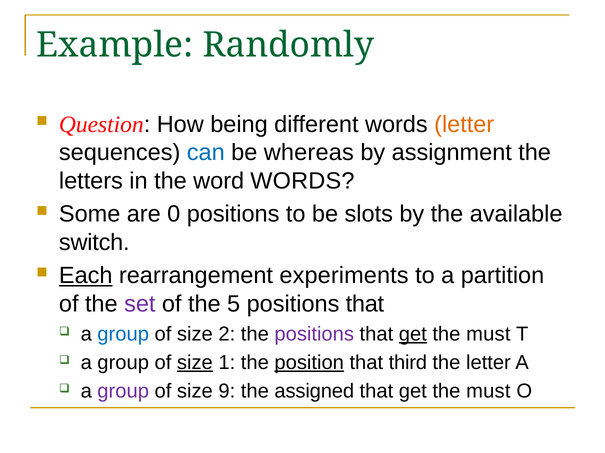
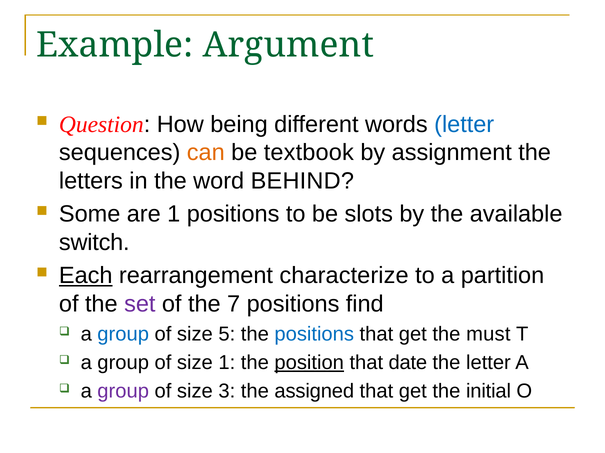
Randomly: Randomly -> Argument
letter at (464, 125) colour: orange -> blue
can colour: blue -> orange
whereas: whereas -> textbook
word WORDS: WORDS -> BEHIND
are 0: 0 -> 1
experiments: experiments -> characterize
5: 5 -> 7
that at (365, 304): that -> find
2: 2 -> 5
positions at (314, 335) colour: purple -> blue
get at (413, 335) underline: present -> none
size at (195, 363) underline: present -> none
third: third -> date
9: 9 -> 3
must at (488, 392): must -> initial
